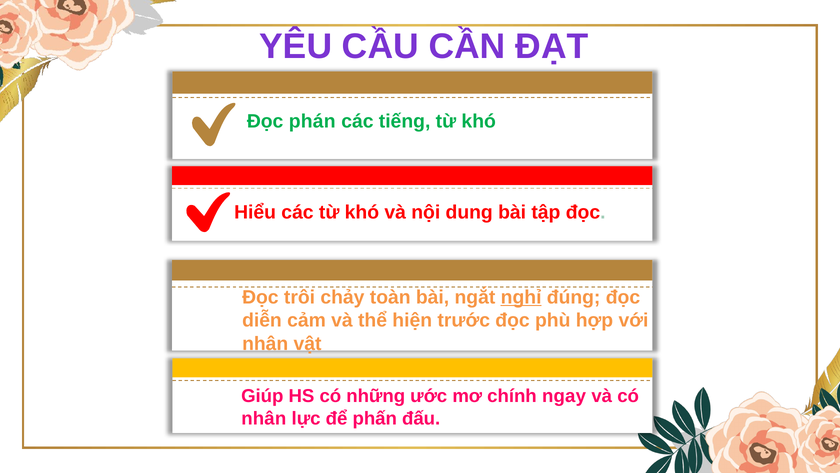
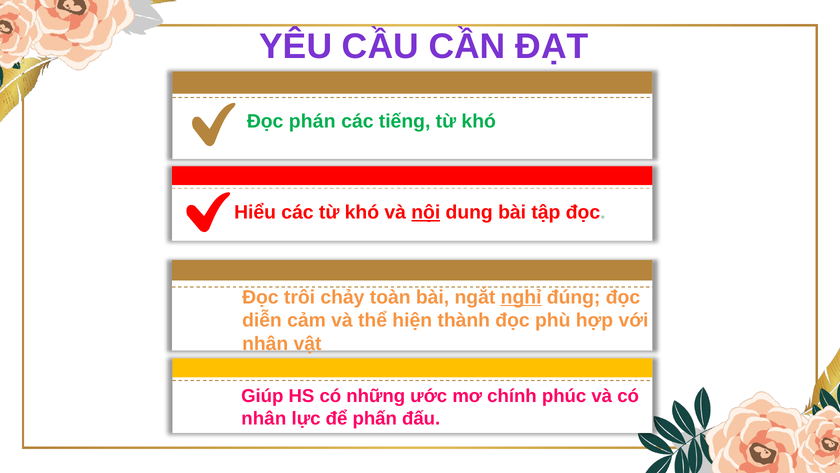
nội underline: none -> present
trước: trước -> thành
ngay: ngay -> phúc
